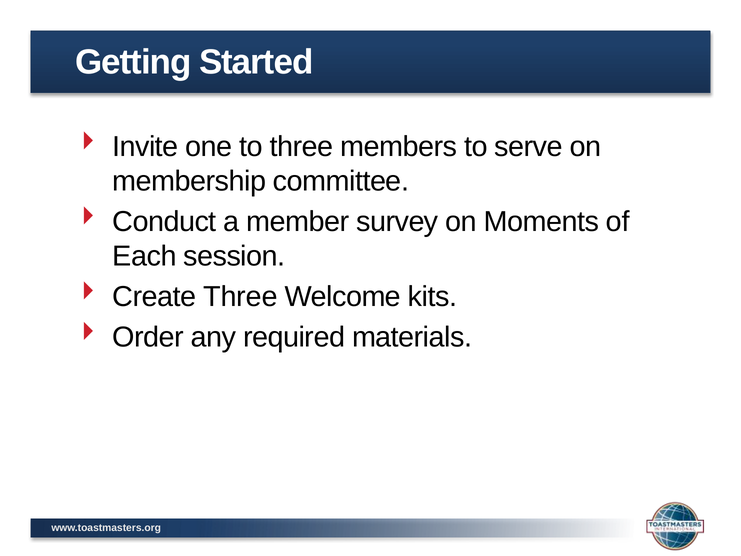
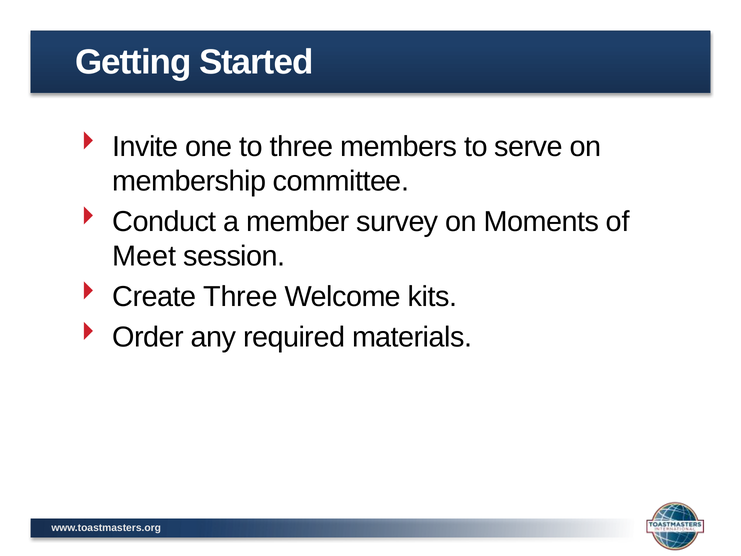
Each: Each -> Meet
